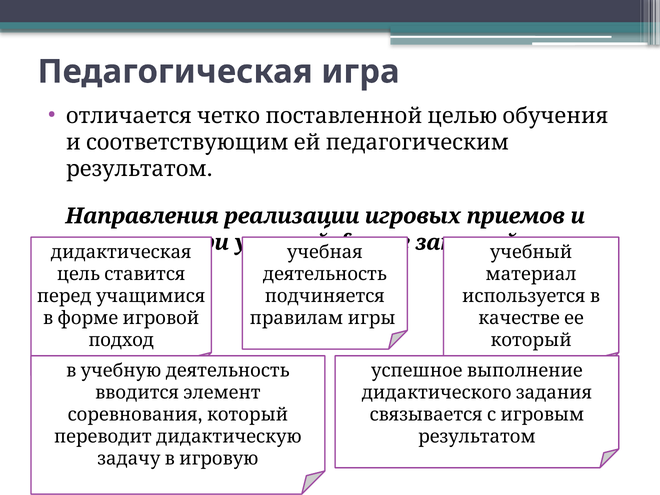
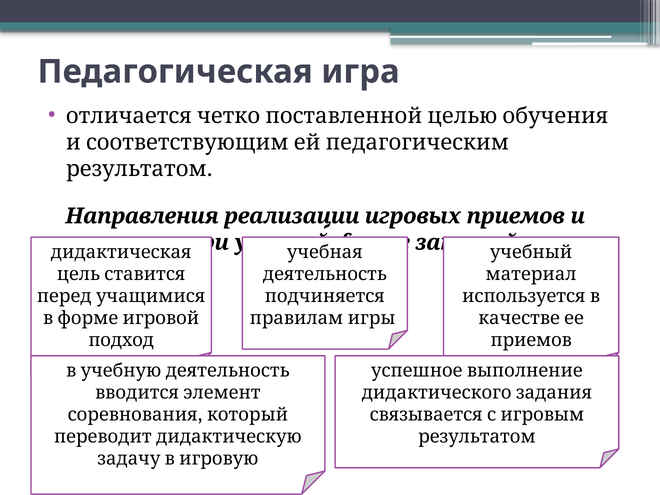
который at (531, 340): который -> приемов
